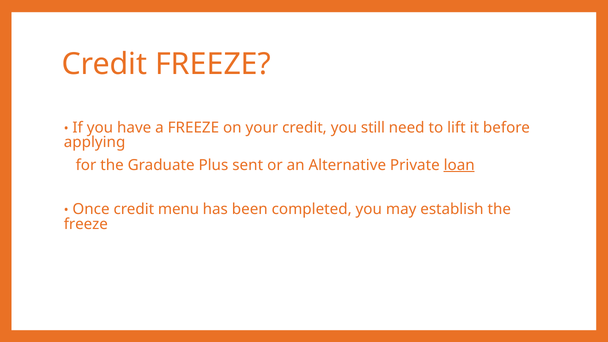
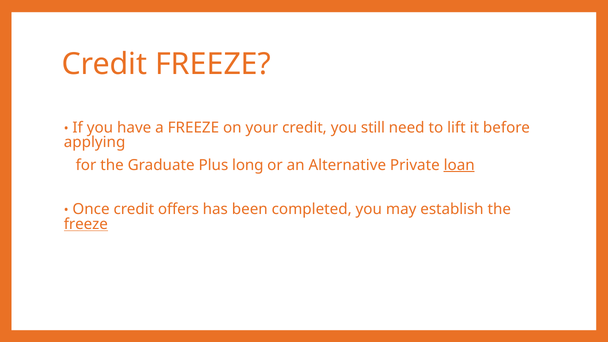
sent: sent -> long
menu: menu -> offers
freeze at (86, 224) underline: none -> present
